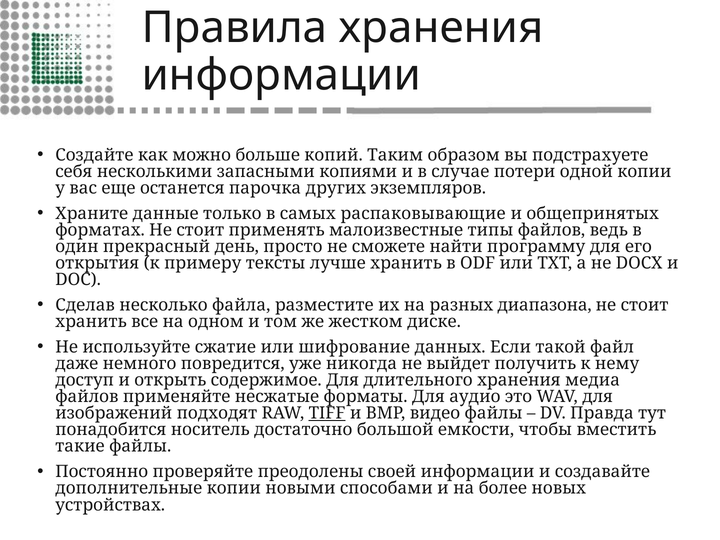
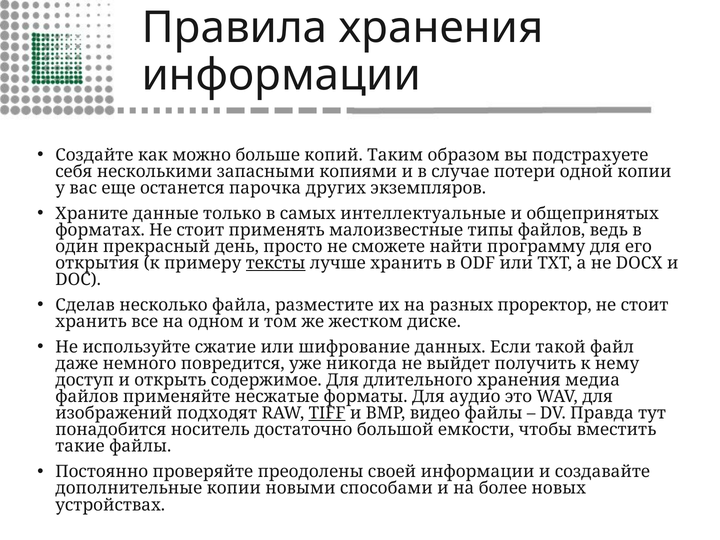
распаковывающие: распаковывающие -> интеллектуальные
тексты underline: none -> present
диапазона: диапазона -> проректор
